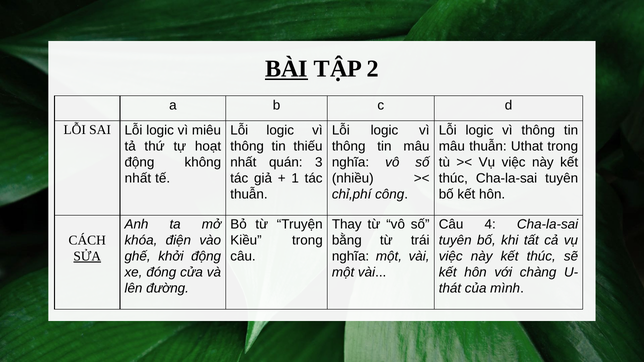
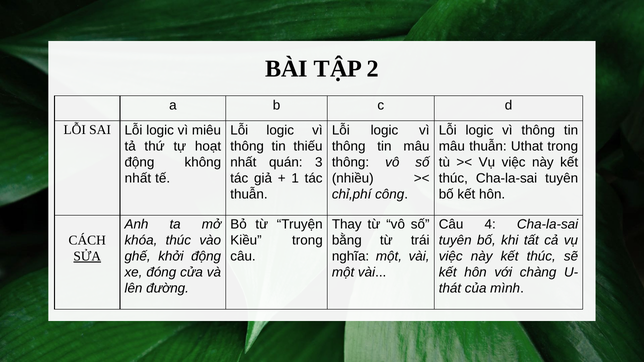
BÀI underline: present -> none
nghĩa at (351, 162): nghĩa -> thông
khóa điện: điện -> thúc
